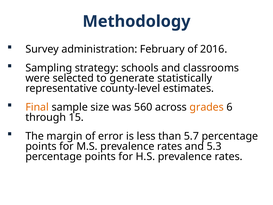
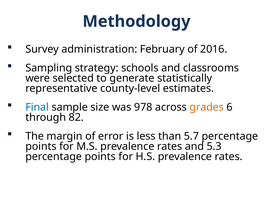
Final colour: orange -> blue
560: 560 -> 978
15: 15 -> 82
